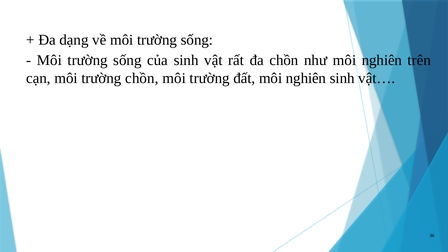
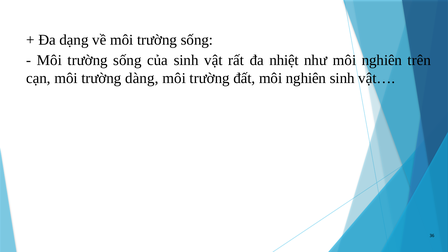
đa chồn: chồn -> nhiệt
trường chồn: chồn -> dàng
